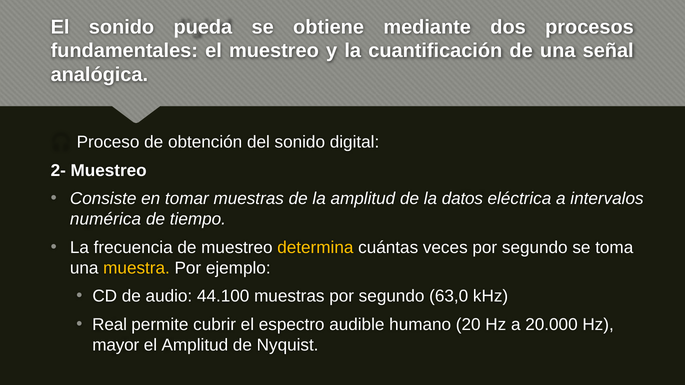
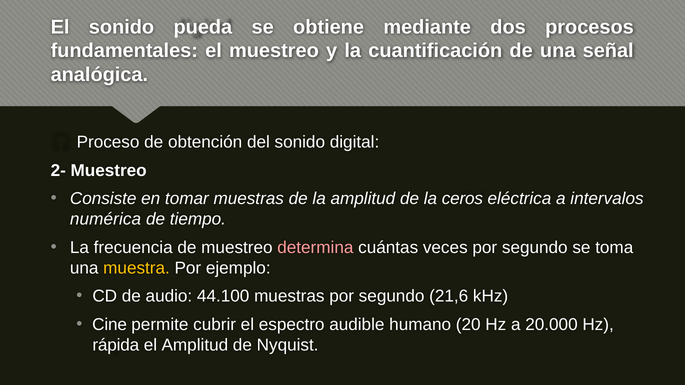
datos: datos -> ceros
determina colour: yellow -> pink
63,0: 63,0 -> 21,6
Real: Real -> Cine
mayor: mayor -> rápida
